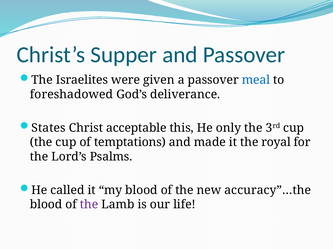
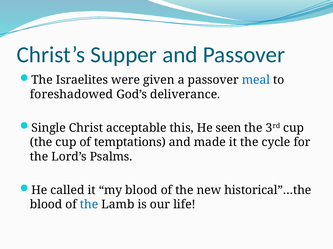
States: States -> Single
only: only -> seen
royal: royal -> cycle
accuracy”…the: accuracy”…the -> historical”…the
the at (89, 205) colour: purple -> blue
